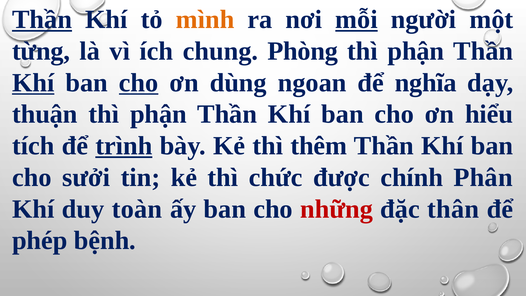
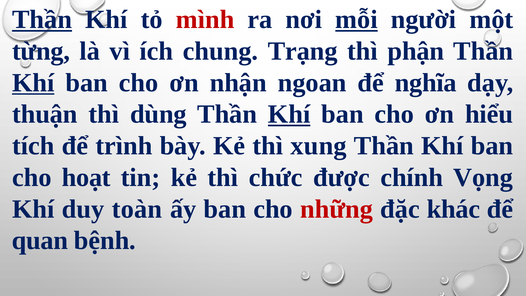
mình colour: orange -> red
Phòng: Phòng -> Trạng
cho at (139, 83) underline: present -> none
dùng: dùng -> nhận
phận at (158, 114): phận -> dùng
Khí at (289, 114) underline: none -> present
trình underline: present -> none
thêm: thêm -> xung
sưởi: sưởi -> hoạt
Phân: Phân -> Vọng
thân: thân -> khác
phép: phép -> quan
